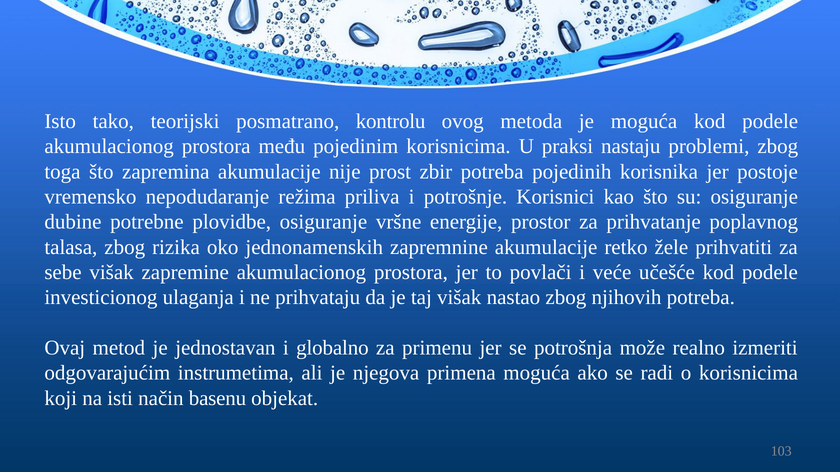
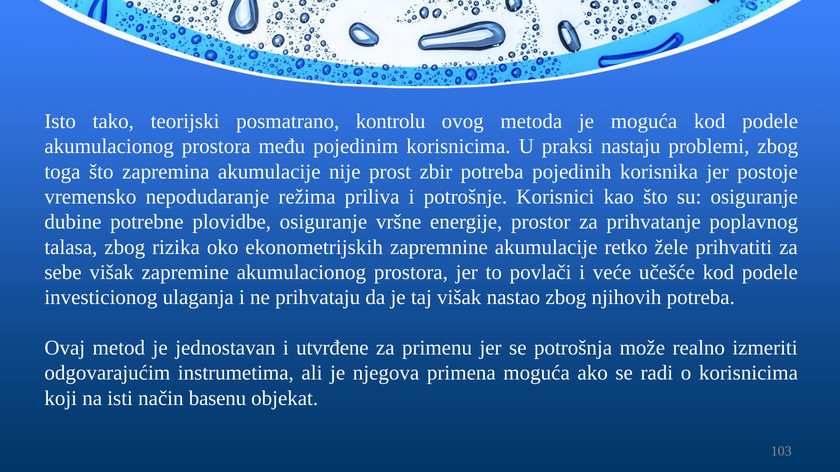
jednonamenskih: jednonamenskih -> ekonometrijskih
globalno: globalno -> utvrđene
